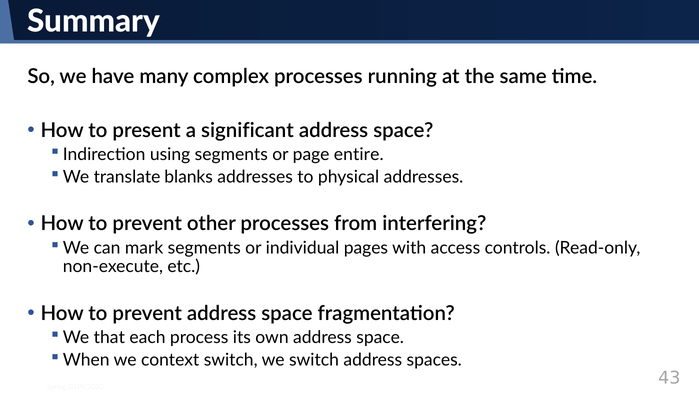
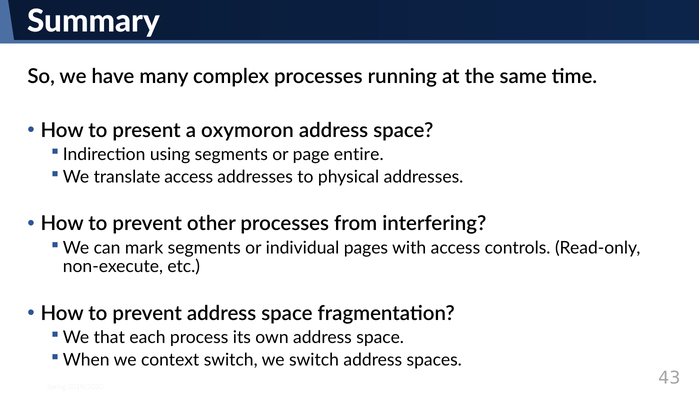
significant: significant -> oxymoron
translate blanks: blanks -> access
